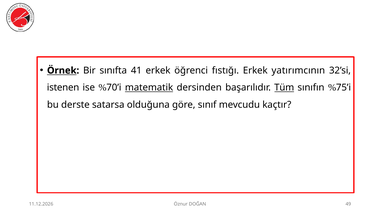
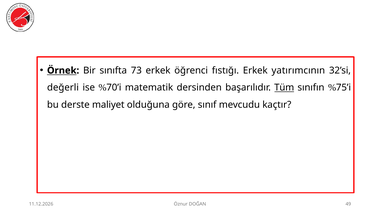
41: 41 -> 73
istenen: istenen -> değerli
matematik underline: present -> none
satarsa: satarsa -> maliyet
